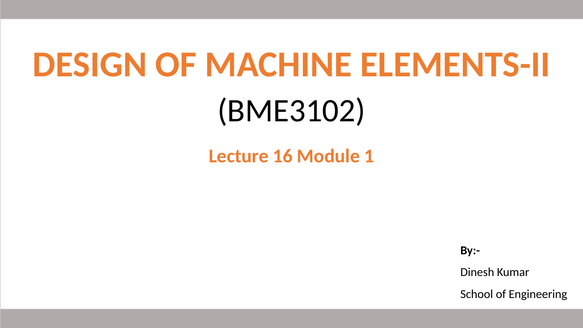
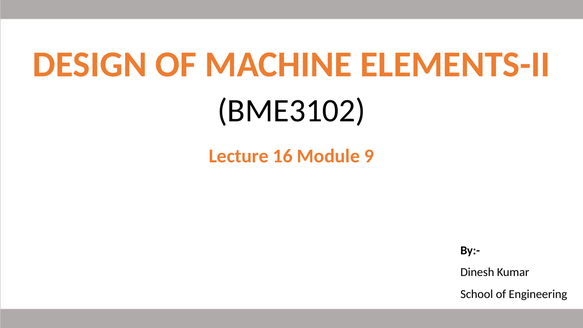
1: 1 -> 9
